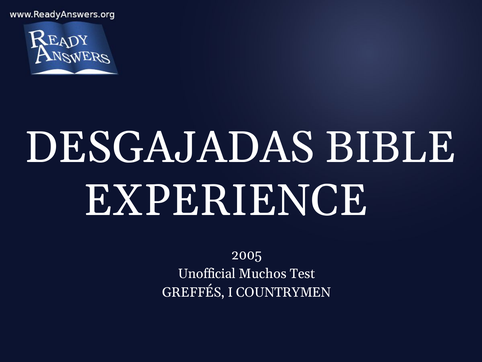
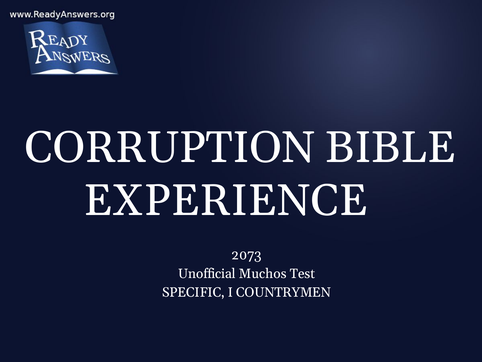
DESGAJADAS: DESGAJADAS -> CORRUPTION
2005: 2005 -> 2073
GREFFÉS: GREFFÉS -> SPECIFIC
